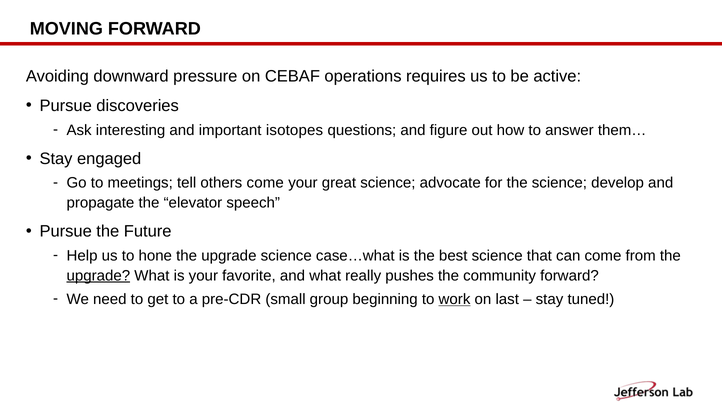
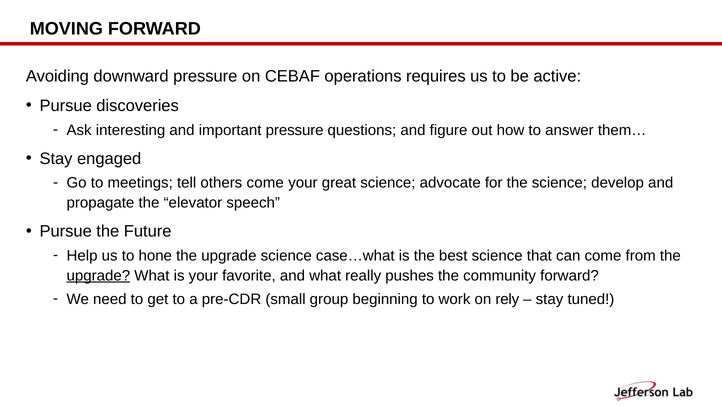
important isotopes: isotopes -> pressure
work underline: present -> none
last: last -> rely
